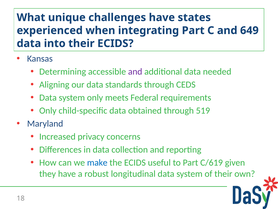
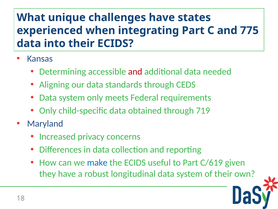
649: 649 -> 775
and at (135, 72) colour: purple -> red
519: 519 -> 719
